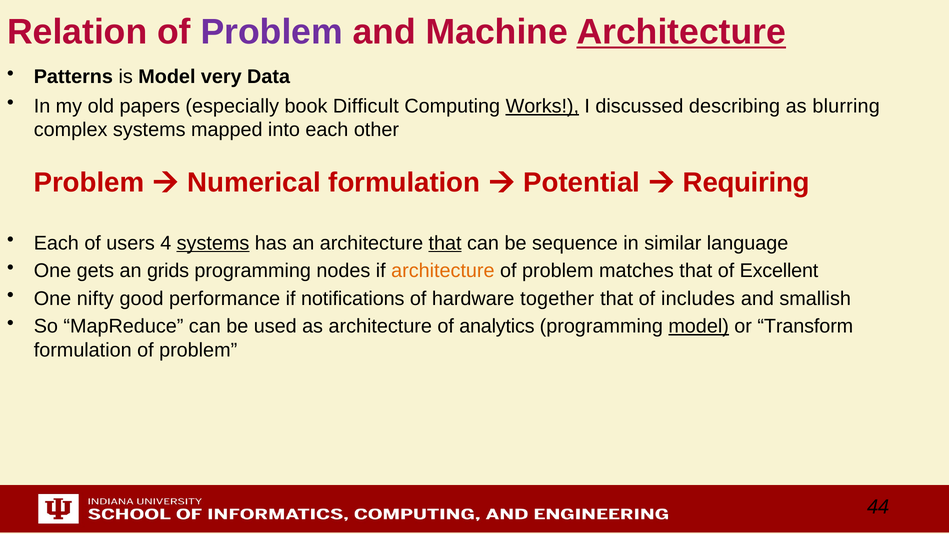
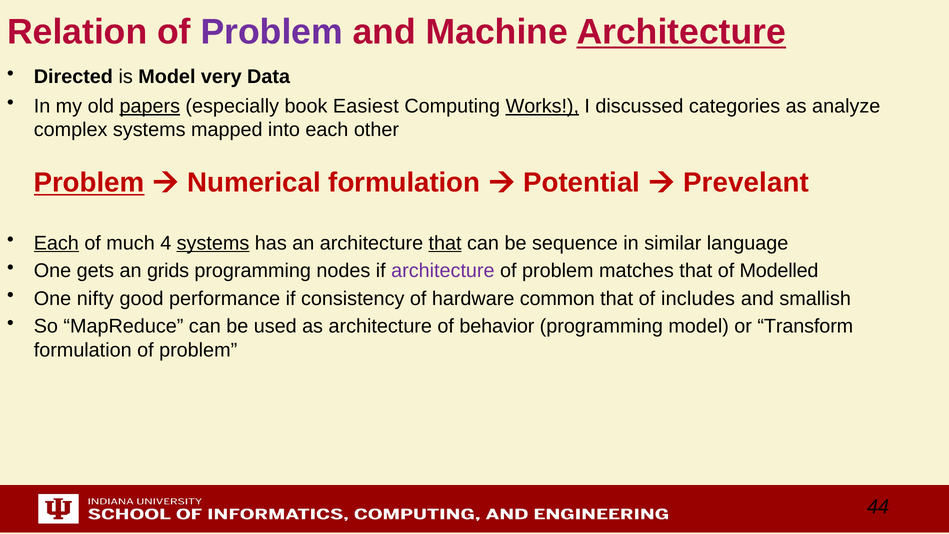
Patterns: Patterns -> Directed
papers underline: none -> present
Difficult: Difficult -> Easiest
describing: describing -> categories
blurring: blurring -> analyze
Problem at (89, 183) underline: none -> present
Requiring: Requiring -> Prevelant
Each at (56, 243) underline: none -> present
users: users -> much
architecture at (443, 271) colour: orange -> purple
Excellent: Excellent -> Modelled
notifications: notifications -> consistency
together: together -> common
analytics: analytics -> behavior
model at (699, 326) underline: present -> none
